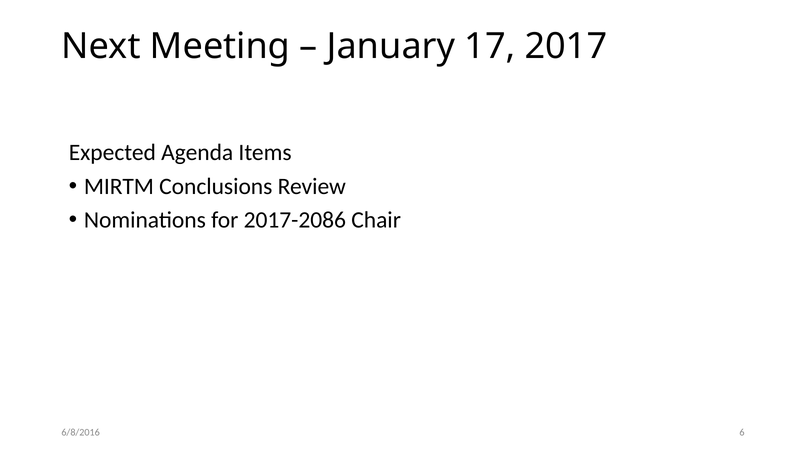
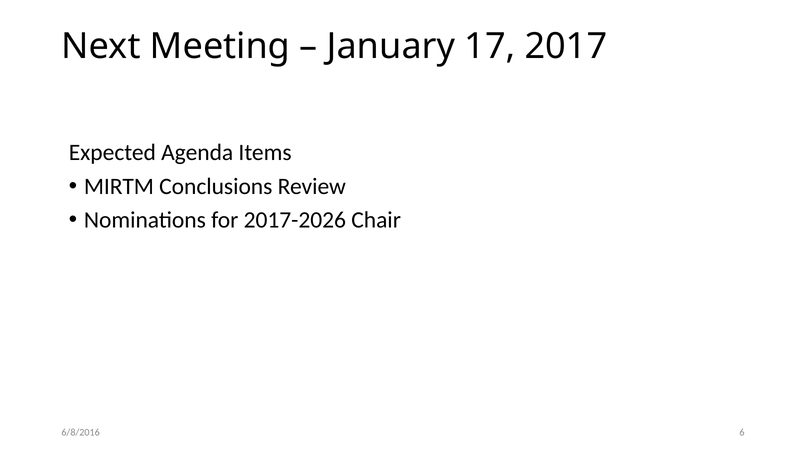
2017-2086: 2017-2086 -> 2017-2026
